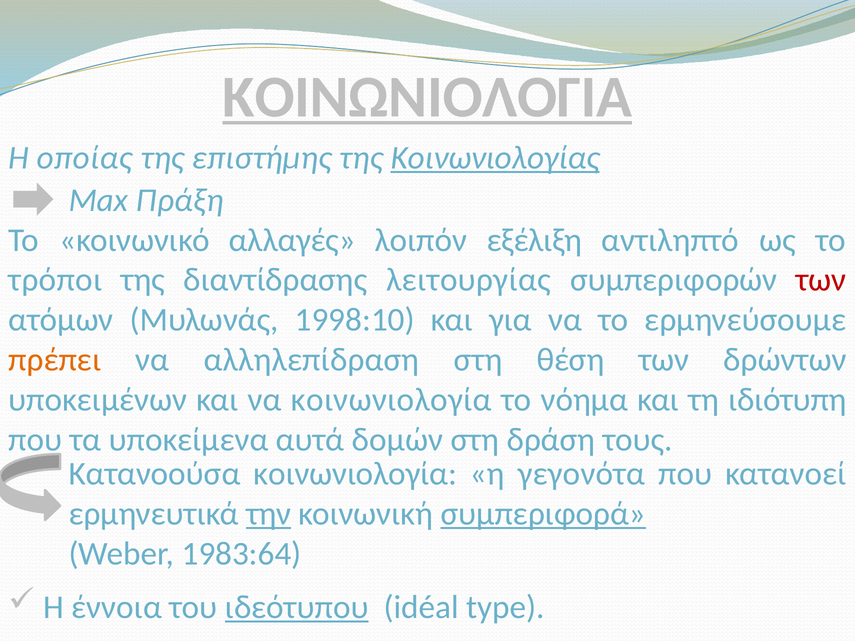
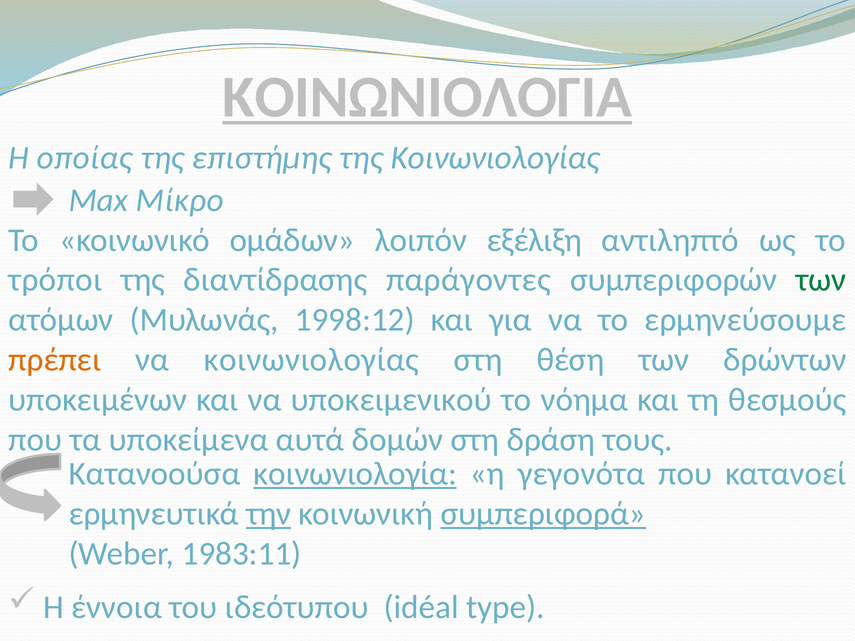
Κοινωνιολογίας at (495, 158) underline: present -> none
Πράξη: Πράξη -> Μίκρο
αλλαγές: αλλαγές -> ομάδων
λειτουργίας: λειτουργίας -> παράγοντες
των at (821, 280) colour: red -> green
1998:10: 1998:10 -> 1998:12
να αλληλεπίδραση: αλληλεπίδραση -> κοινωνιολογίας
να κοινωνιολογία: κοινωνιολογία -> υποκειμενικού
ιδιότυπη: ιδιότυπη -> θεσμούς
κοινωνιολογία at (355, 474) underline: none -> present
1983:64: 1983:64 -> 1983:11
ιδεότυπου underline: present -> none
